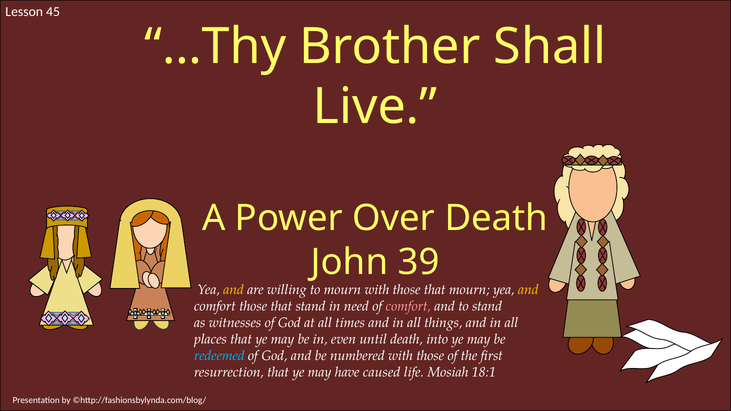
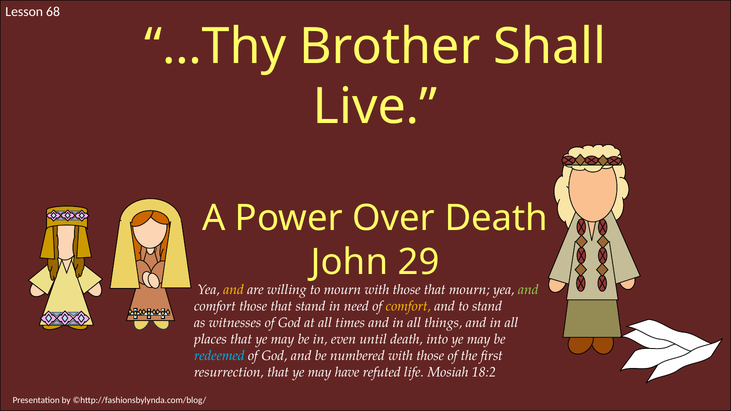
45: 45 -> 68
39: 39 -> 29
and at (528, 290) colour: yellow -> light green
comfort at (408, 307) colour: pink -> yellow
caused: caused -> refuted
18:1: 18:1 -> 18:2
